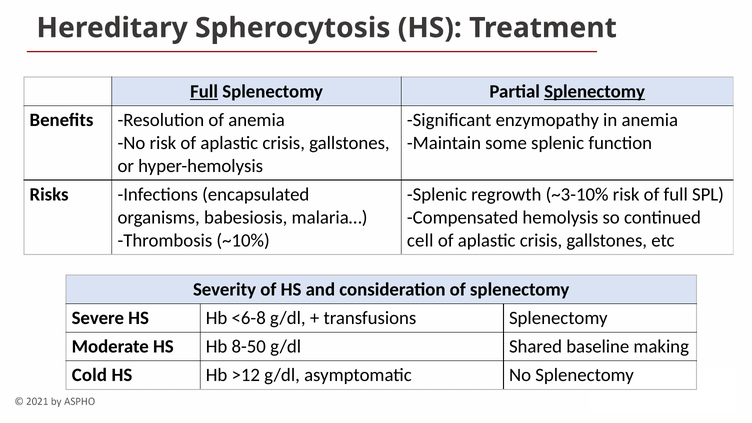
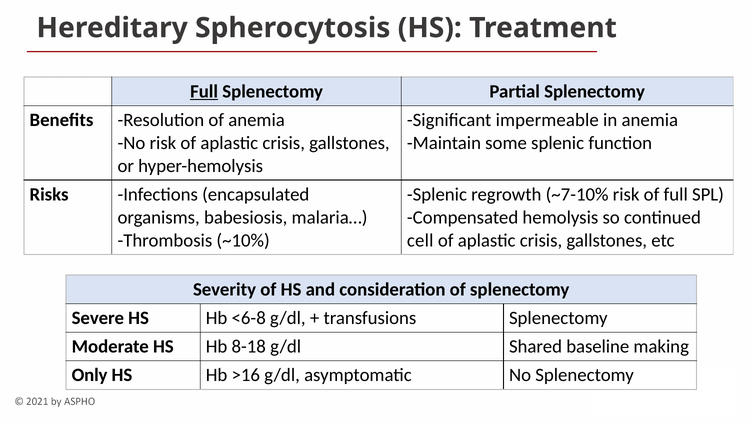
Splenectomy at (595, 91) underline: present -> none
enzymopathy: enzymopathy -> impermeable
~3-10%: ~3-10% -> ~7-10%
8-50: 8-50 -> 8-18
Cold: Cold -> Only
>12: >12 -> >16
